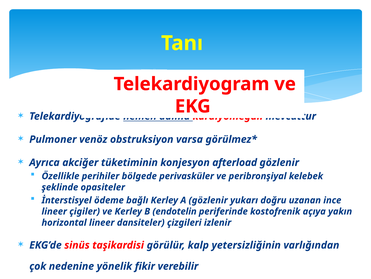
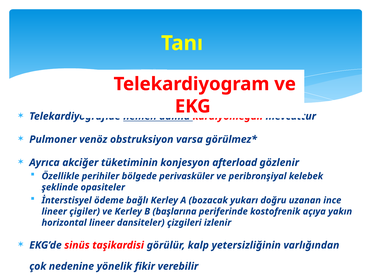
A gözlenir: gözlenir -> bozacak
endotelin: endotelin -> başlarına
